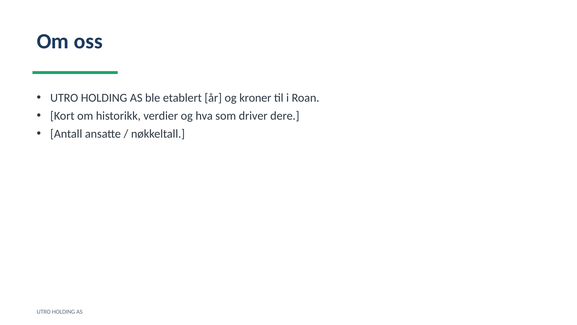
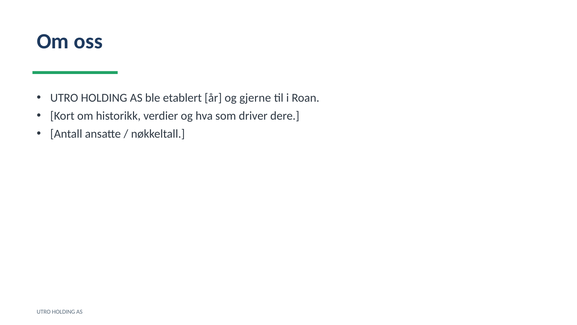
kroner: kroner -> gjerne
